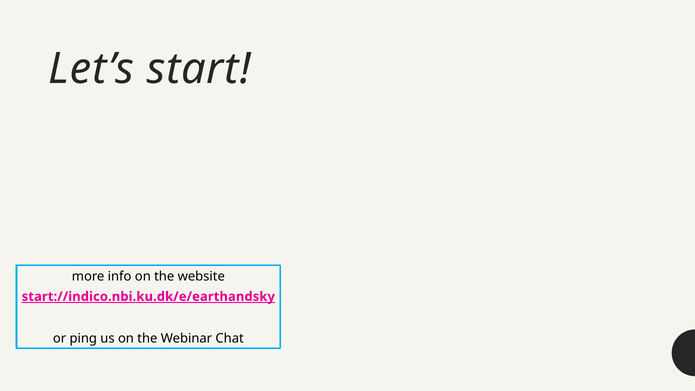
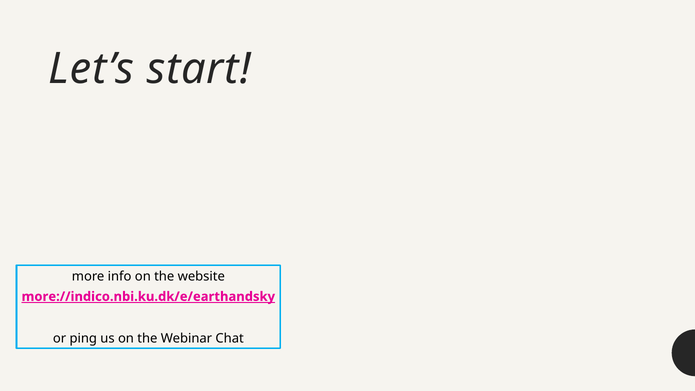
start://indico.nbi.ku.dk/e/earthandsky: start://indico.nbi.ku.dk/e/earthandsky -> more://indico.nbi.ku.dk/e/earthandsky
